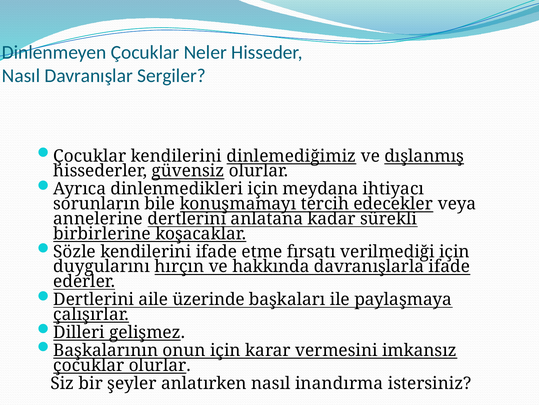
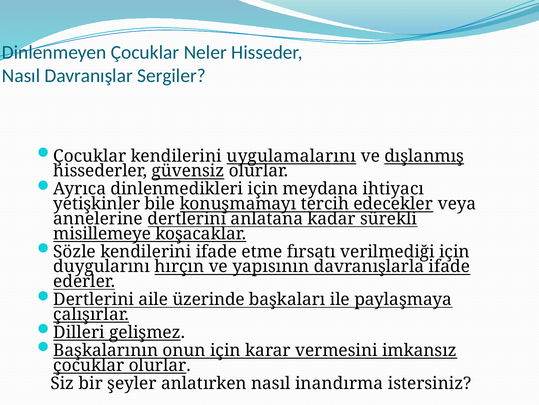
dinlemediğimiz: dinlemediğimiz -> uygulamalarını
sorunların: sorunların -> yetişkinler
birbirlerine: birbirlerine -> misillemeye
hakkında: hakkında -> yapısının
